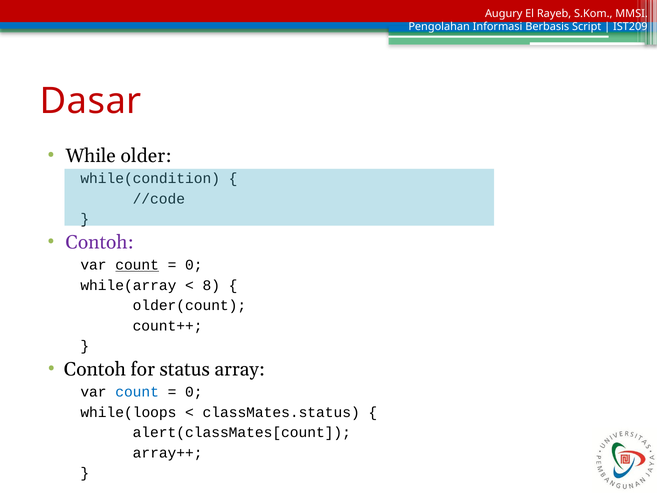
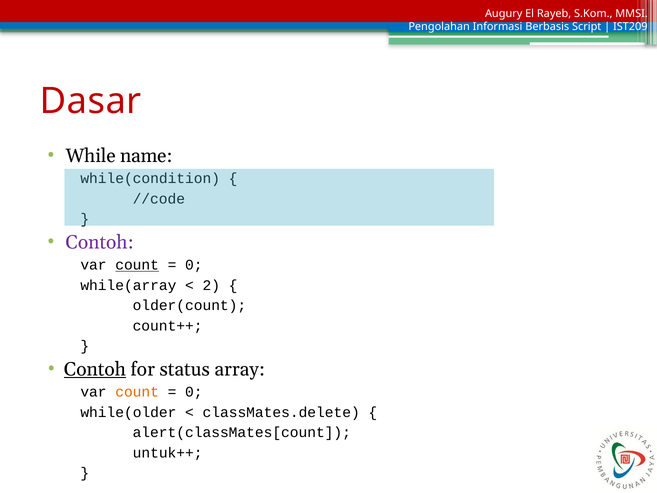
older: older -> name
8: 8 -> 2
Contoh at (95, 369) underline: none -> present
count at (137, 392) colour: blue -> orange
while(loops: while(loops -> while(older
classMates.status: classMates.status -> classMates.delete
array++: array++ -> untuk++
